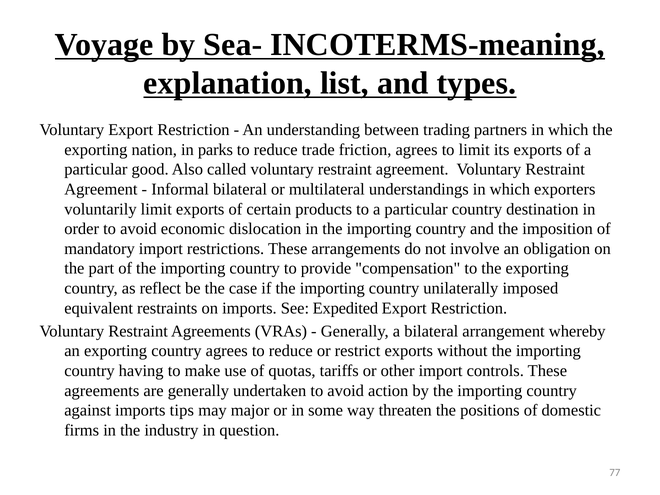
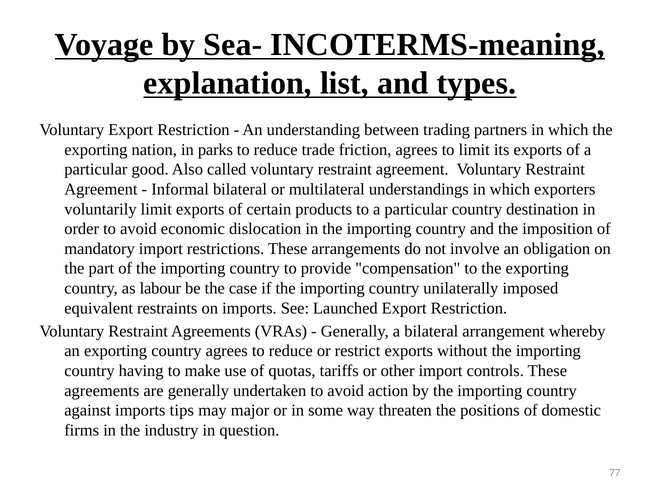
reflect: reflect -> labour
Expedited: Expedited -> Launched
